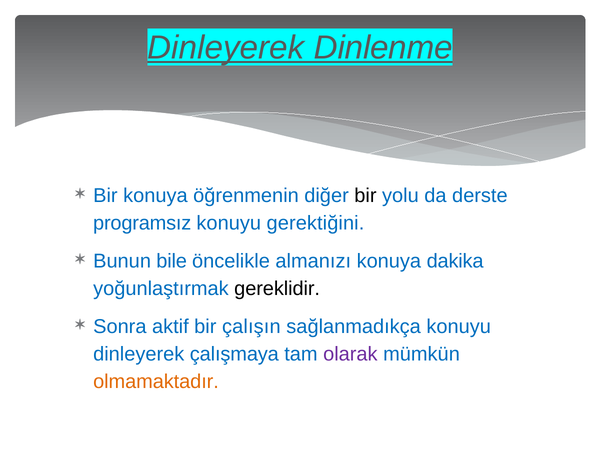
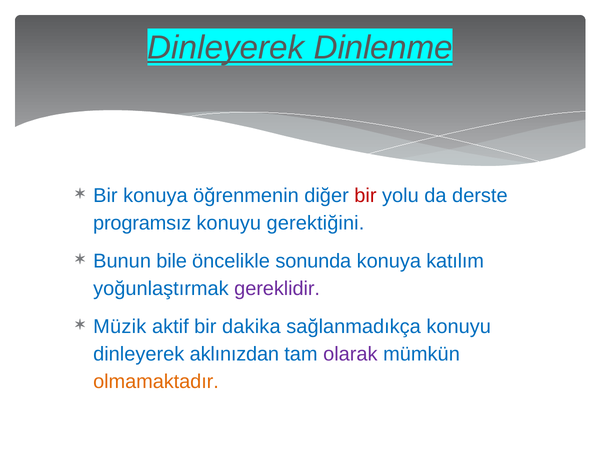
bir at (365, 196) colour: black -> red
almanızı: almanızı -> sonunda
dakika: dakika -> katılım
gereklidir colour: black -> purple
Sonra: Sonra -> Müzik
çalışın: çalışın -> dakika
çalışmaya: çalışmaya -> aklınızdan
